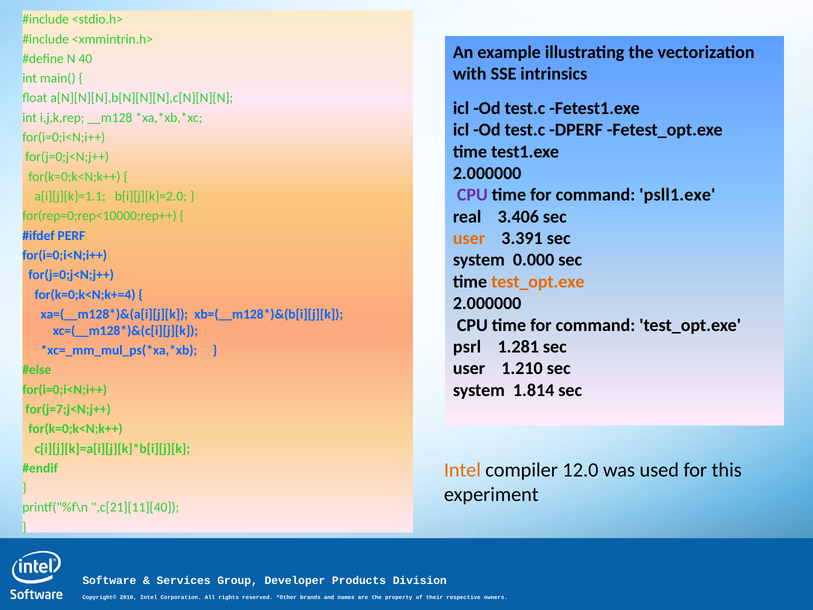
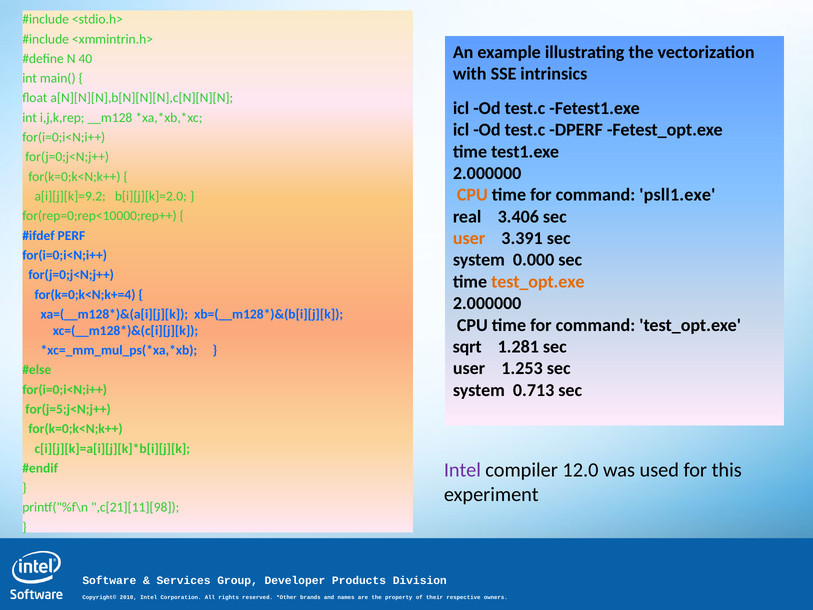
CPU at (472, 195) colour: purple -> orange
a[i][j][k]=1.1: a[i][j][k]=1.1 -> a[i][j][k]=9.2
psrl: psrl -> sqrt
1.210: 1.210 -> 1.253
1.814: 1.814 -> 0.713
for(j=7;j<N;j++: for(j=7;j<N;j++ -> for(j=5;j<N;j++
Intel at (462, 470) colour: orange -> purple
,c[21][11][40: ,c[21][11][40 -> ,c[21][11][98
